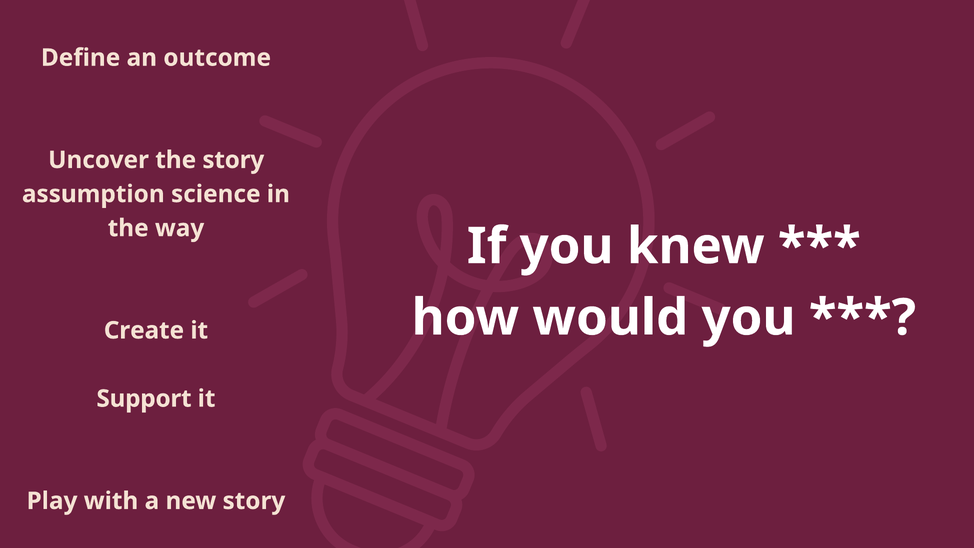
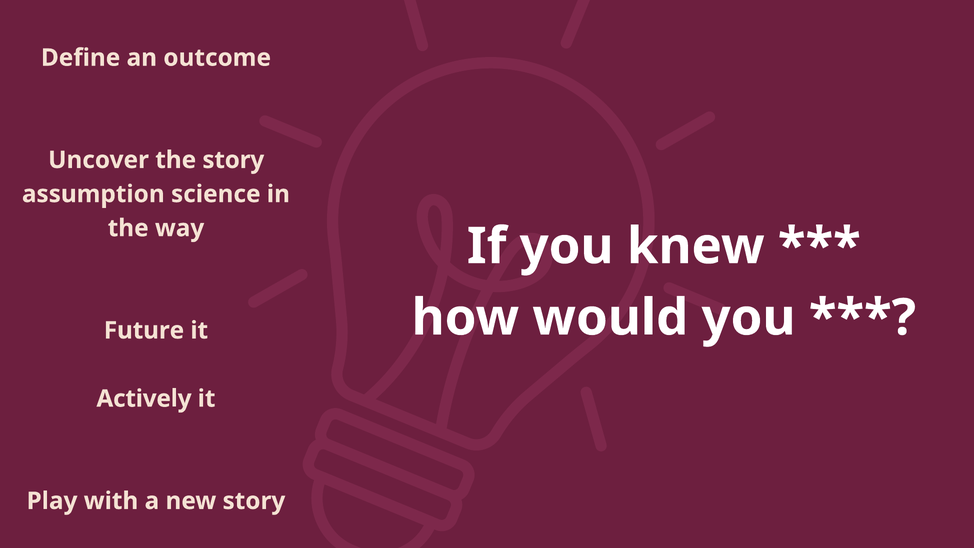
Create: Create -> Future
Support: Support -> Actively
